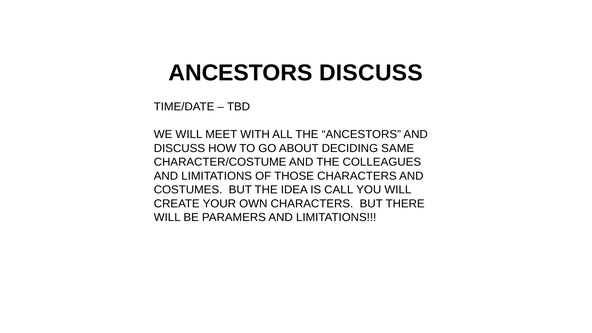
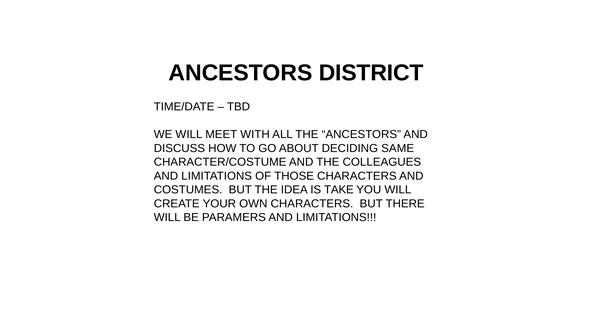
ANCESTORS DISCUSS: DISCUSS -> DISTRICT
CALL: CALL -> TAKE
